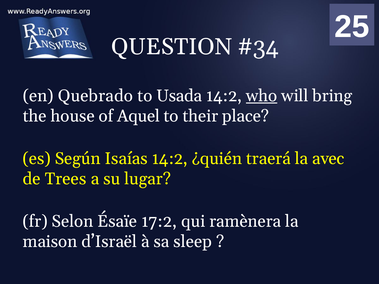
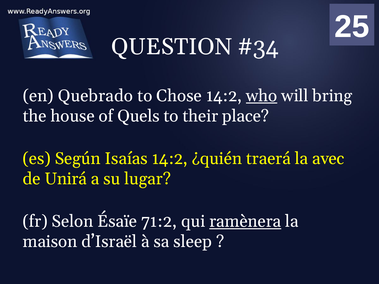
Usada: Usada -> Chose
Aquel: Aquel -> Quels
Trees: Trees -> Unirá
17:2: 17:2 -> 71:2
ramènera underline: none -> present
